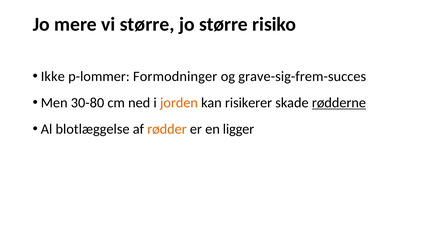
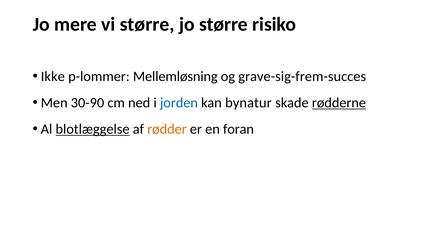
Formodninger: Formodninger -> Mellemløsning
30-80: 30-80 -> 30-90
jorden colour: orange -> blue
risikerer: risikerer -> bynatur
blotlæggelse underline: none -> present
ligger: ligger -> foran
